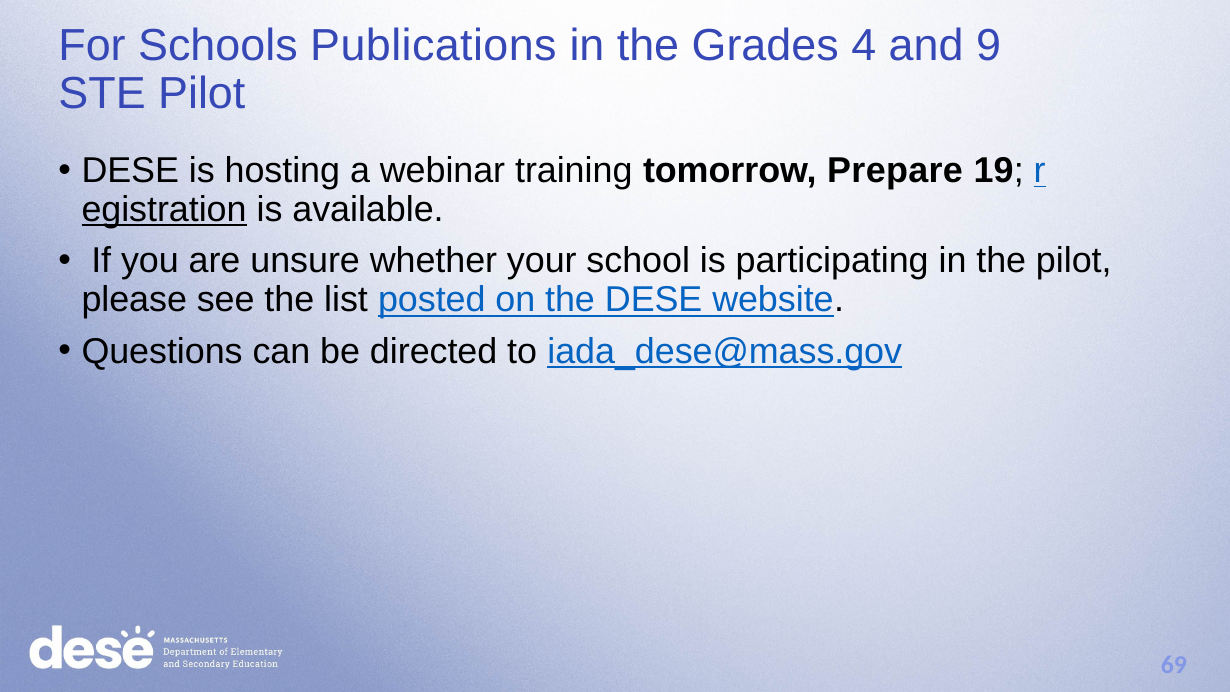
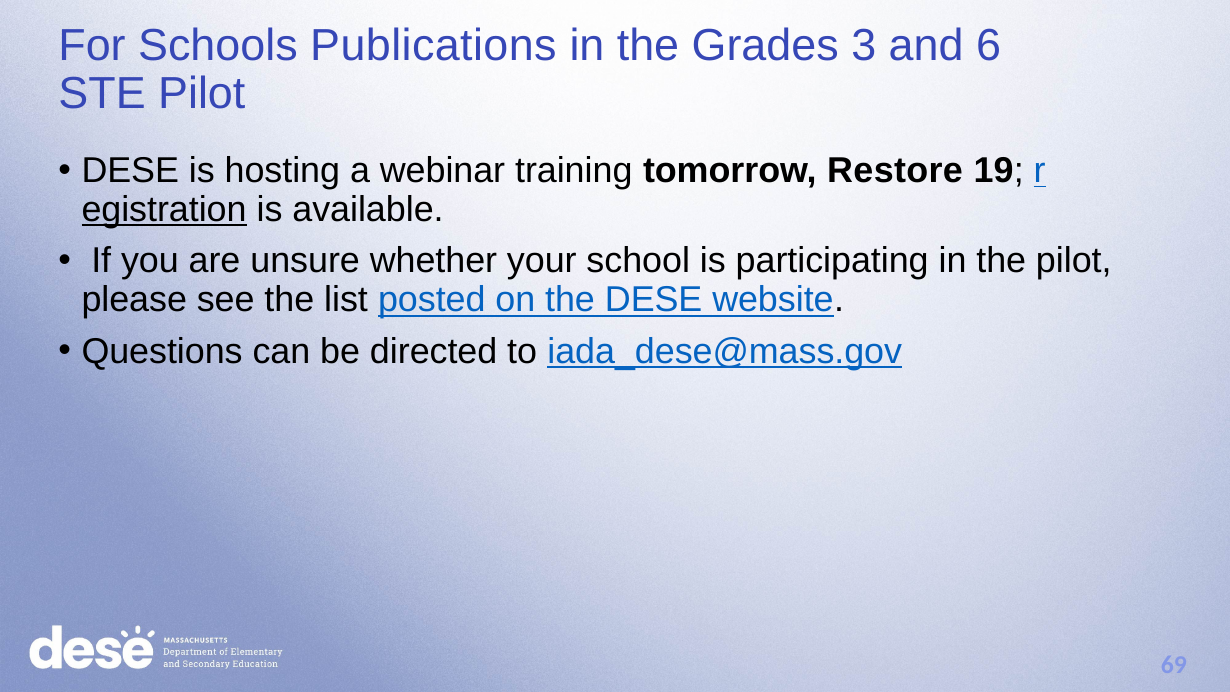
4: 4 -> 3
9: 9 -> 6
Prepare: Prepare -> Restore
